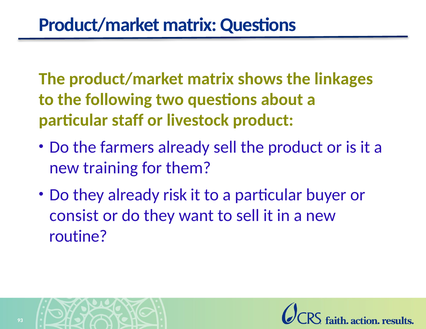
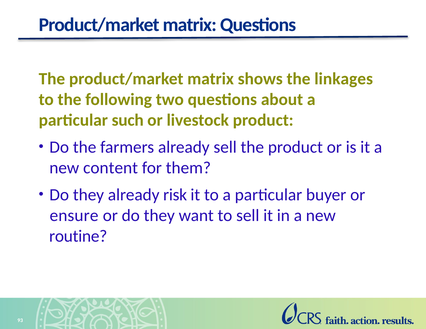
staff: staff -> such
training: training -> content
consist: consist -> ensure
